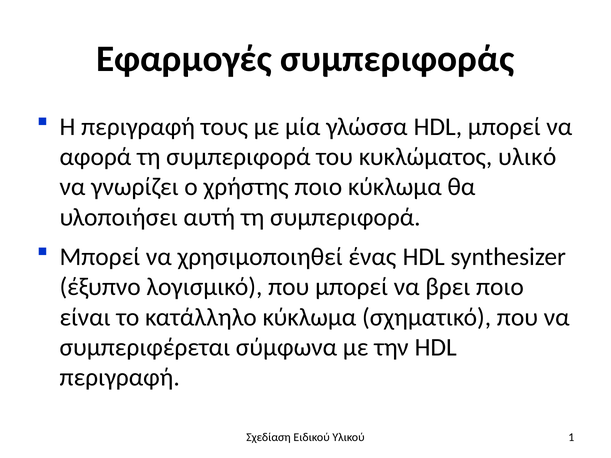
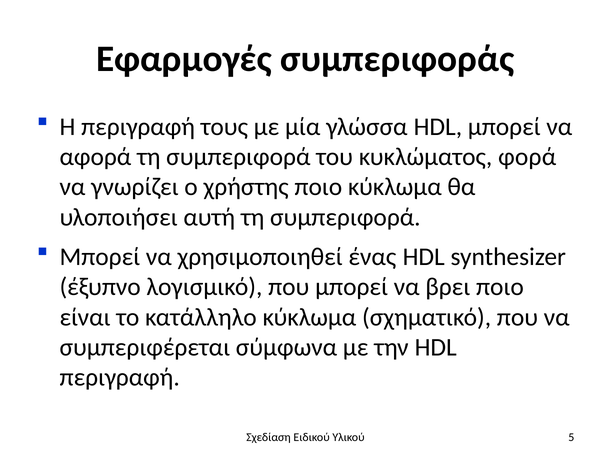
υλικό: υλικό -> φορά
1: 1 -> 5
